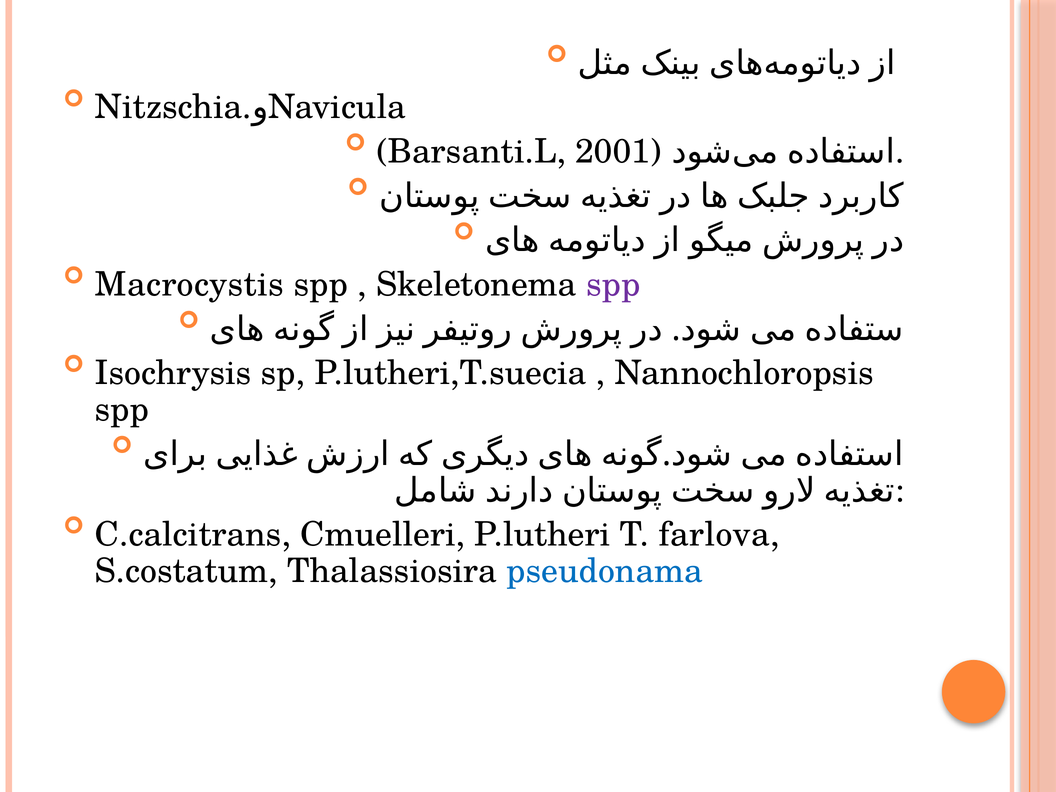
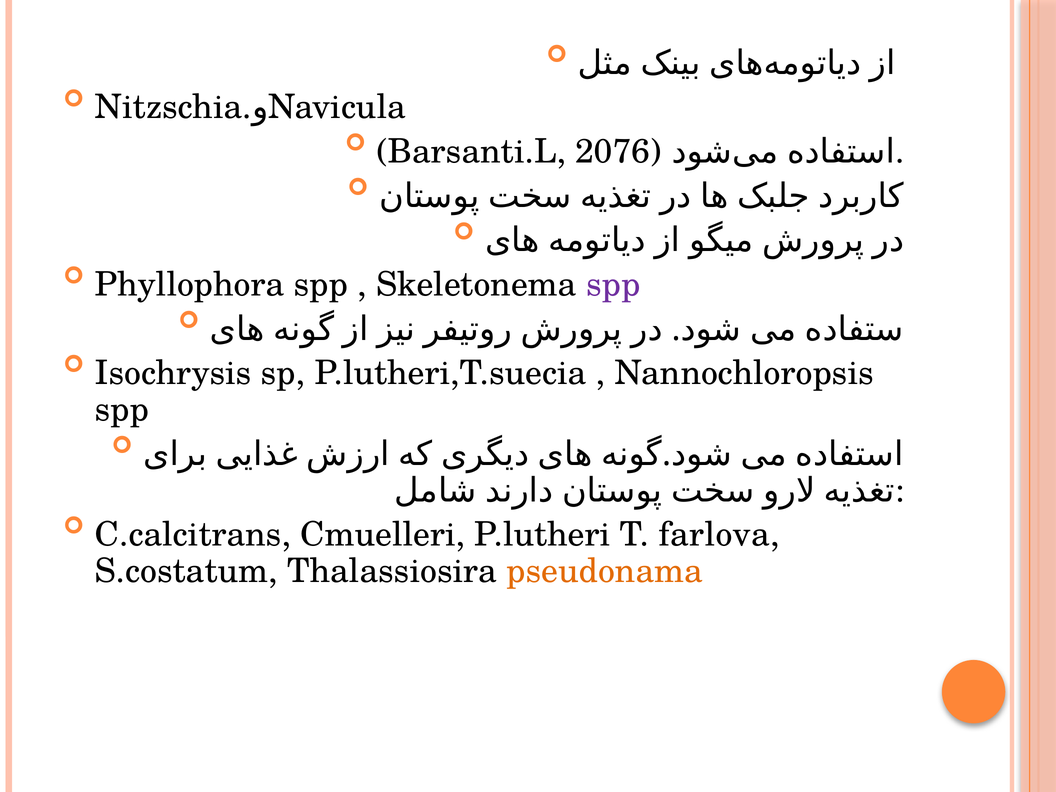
2001: 2001 -> 2076
Macrocystis: Macrocystis -> Phyllophora
pseudonama colour: blue -> orange
